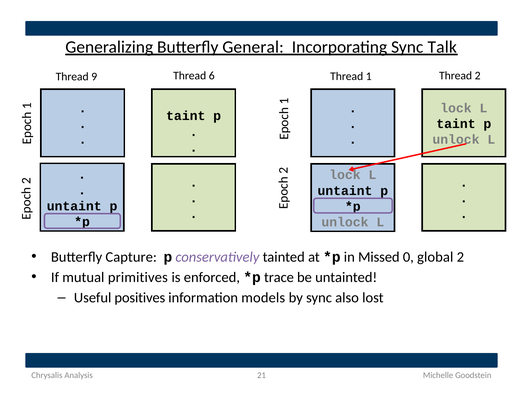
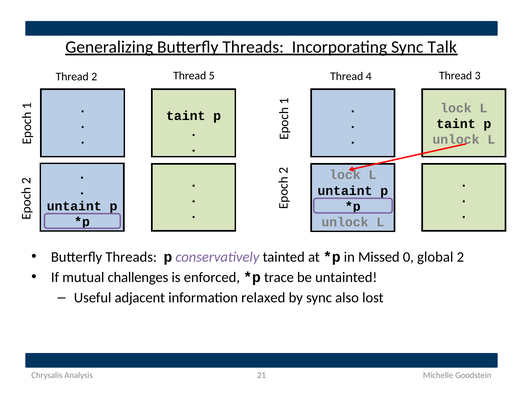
Generalizing Butterfly General: General -> Threads
6: 6 -> 5
Thread 2: 2 -> 3
Thread 1: 1 -> 4
Thread 9: 9 -> 2
Capture at (131, 256): Capture -> Threads
primitives: primitives -> challenges
positives: positives -> adjacent
models: models -> relaxed
